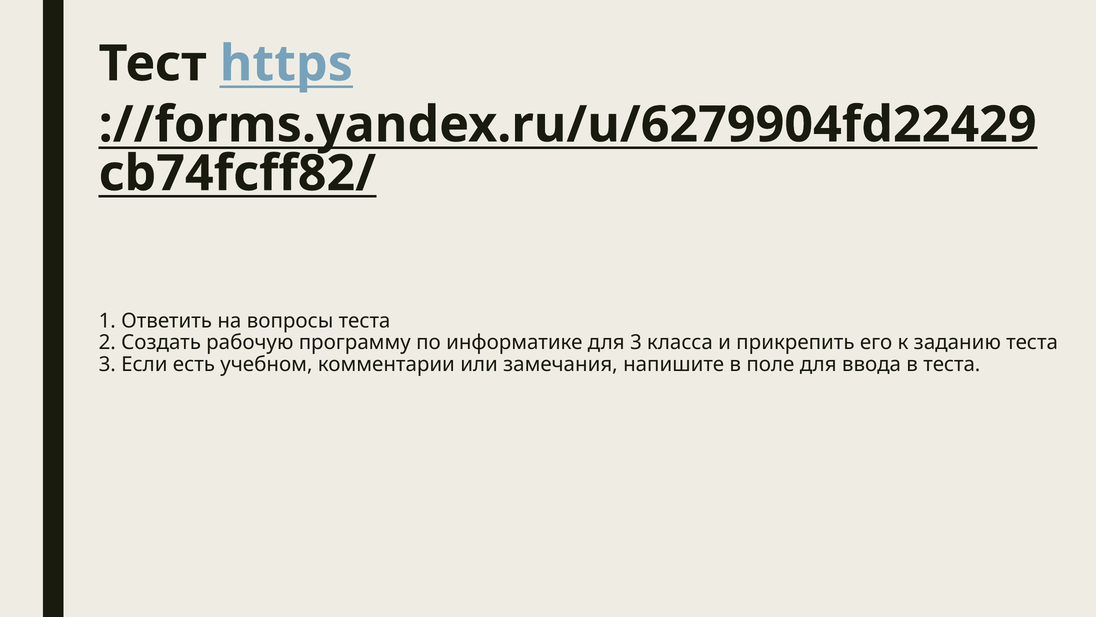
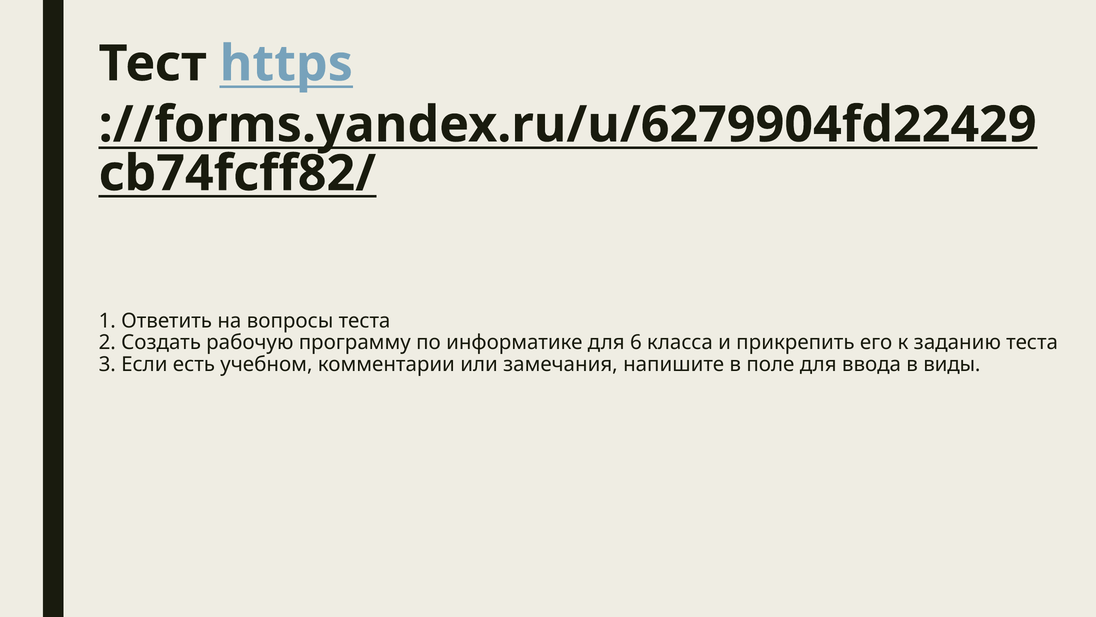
для 3: 3 -> 6
в теста: теста -> виды
